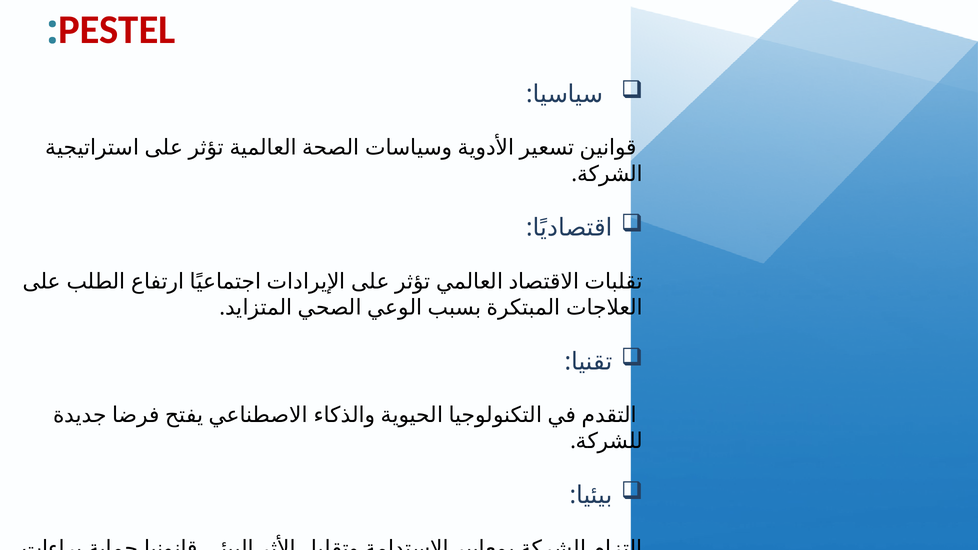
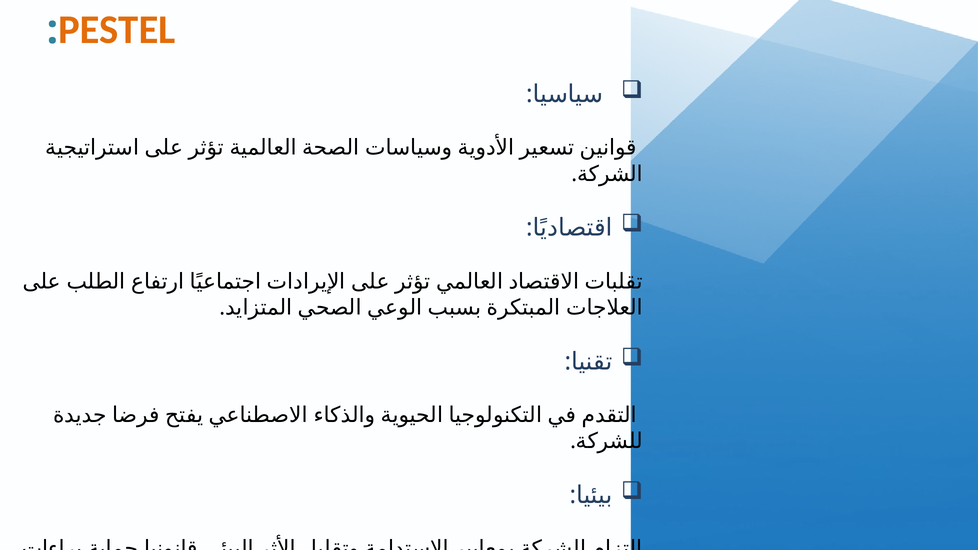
PESTEL colour: red -> orange
